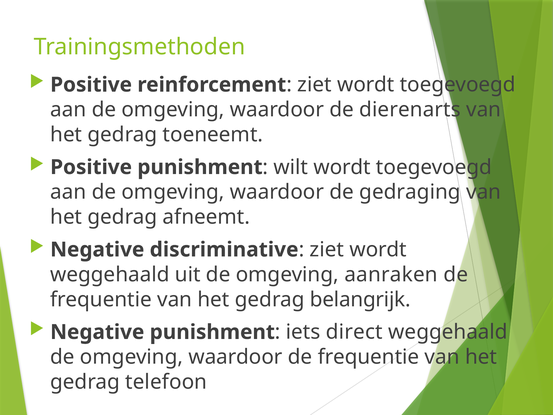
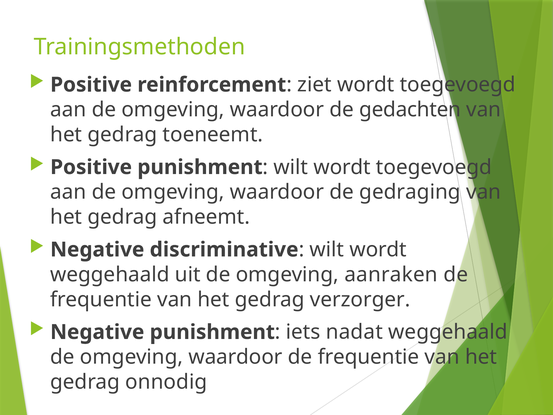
dierenarts: dierenarts -> gedachten
ziet at (327, 249): ziet -> wilt
belangrijk: belangrijk -> verzorger
direct: direct -> nadat
telefoon: telefoon -> onnodig
